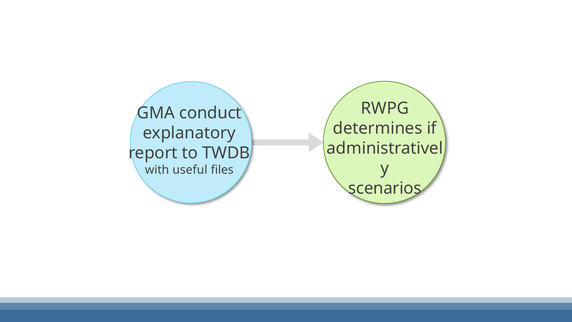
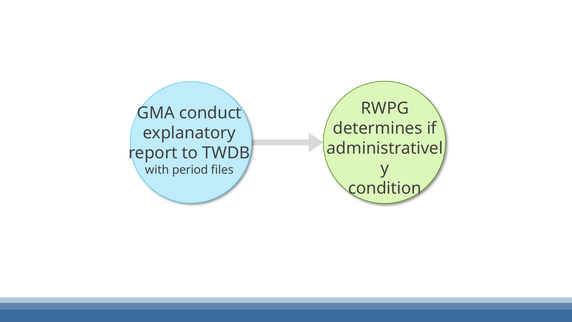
useful: useful -> period
scenarios: scenarios -> condition
